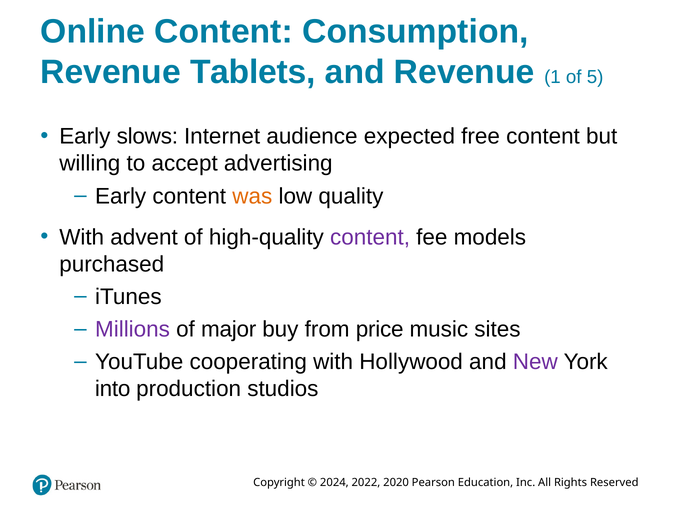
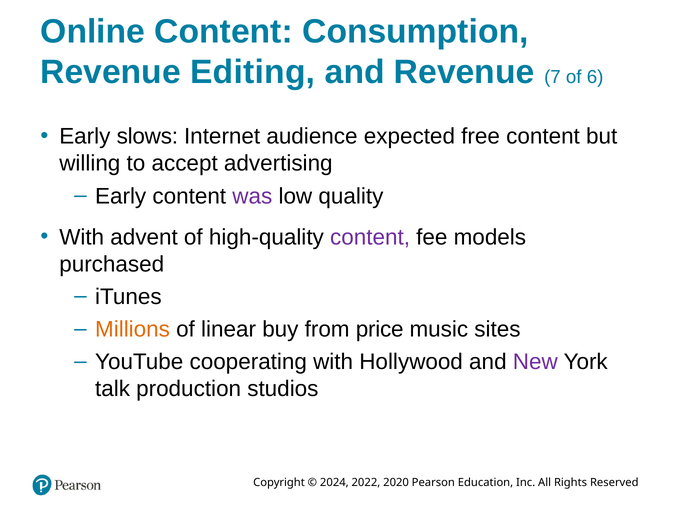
Tablets: Tablets -> Editing
1: 1 -> 7
5: 5 -> 6
was colour: orange -> purple
Millions colour: purple -> orange
major: major -> linear
into: into -> talk
